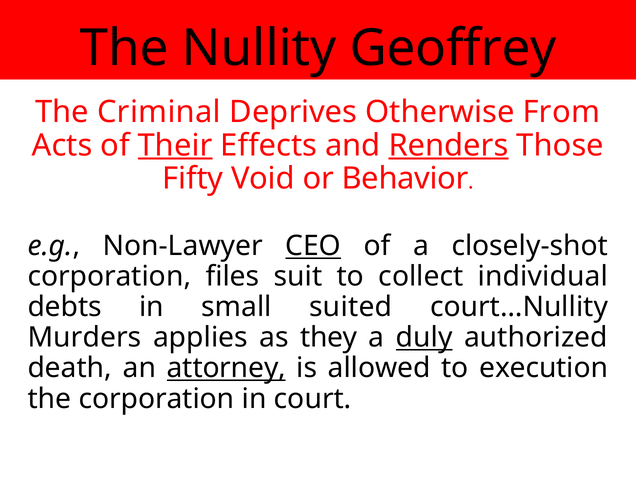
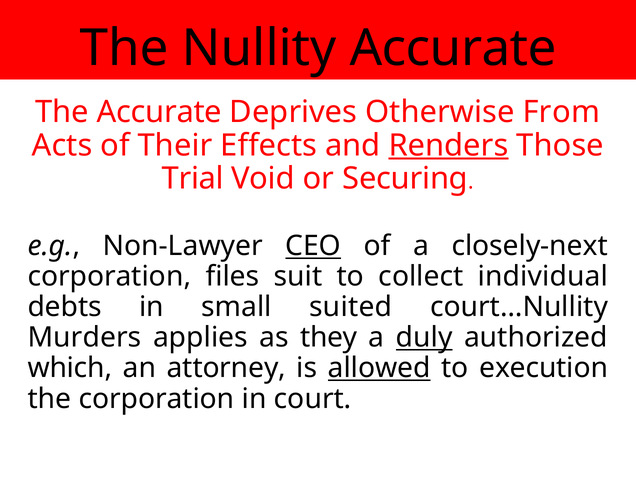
Nullity Geoffrey: Geoffrey -> Accurate
The Criminal: Criminal -> Accurate
Their underline: present -> none
Fifty: Fifty -> Trial
Behavior: Behavior -> Securing
closely-shot: closely-shot -> closely-next
death: death -> which
attorney underline: present -> none
allowed underline: none -> present
